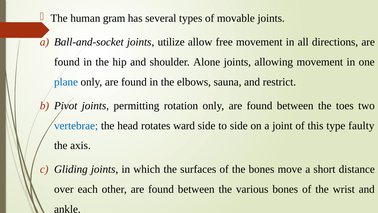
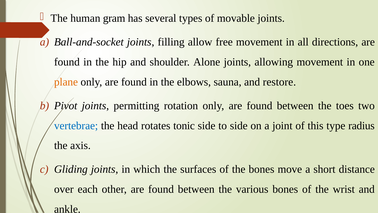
utilize: utilize -> filling
plane colour: blue -> orange
restrict: restrict -> restore
ward: ward -> tonic
faulty: faulty -> radius
